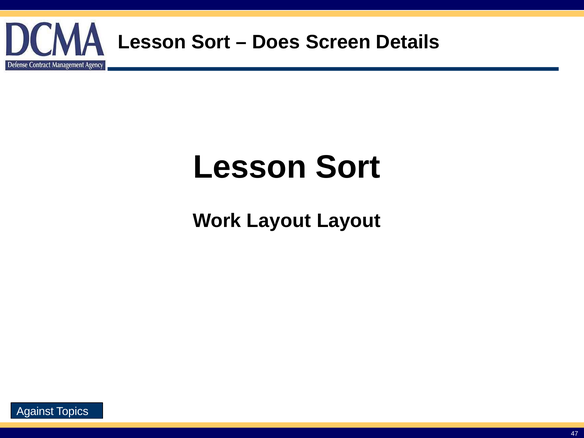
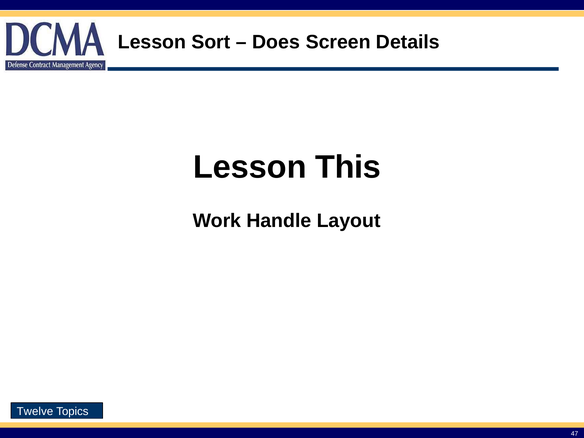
Sort at (348, 167): Sort -> This
Work Layout: Layout -> Handle
Against: Against -> Twelve
